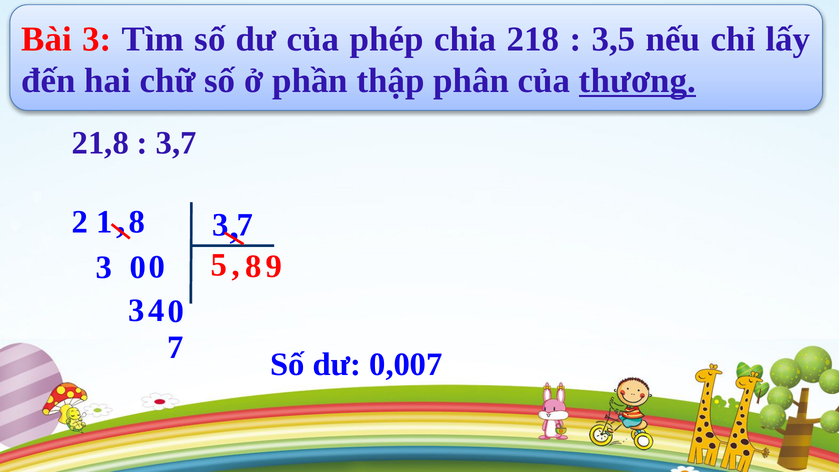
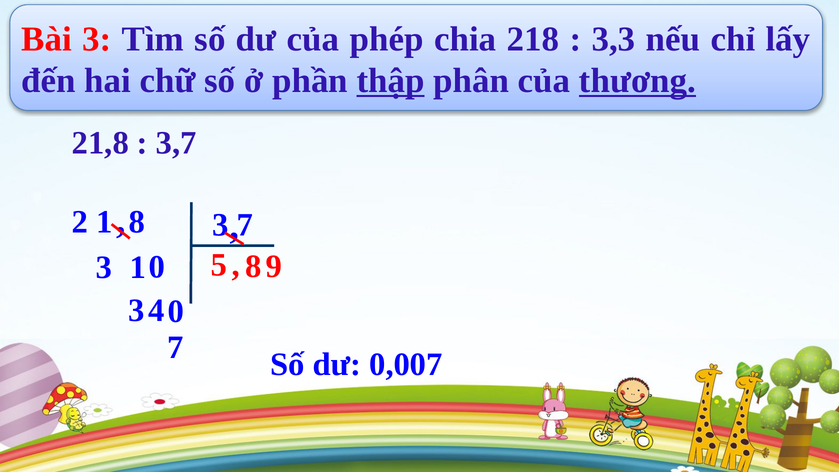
3,5: 3,5 -> 3,3
thập underline: none -> present
3 0: 0 -> 1
